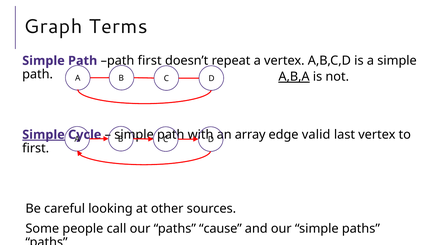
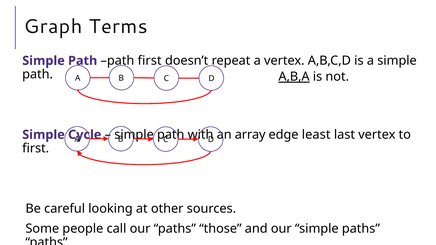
Simple at (43, 135) underline: present -> none
valid: valid -> least
cause: cause -> those
